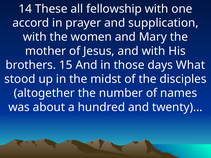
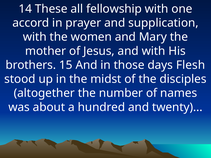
What: What -> Flesh
